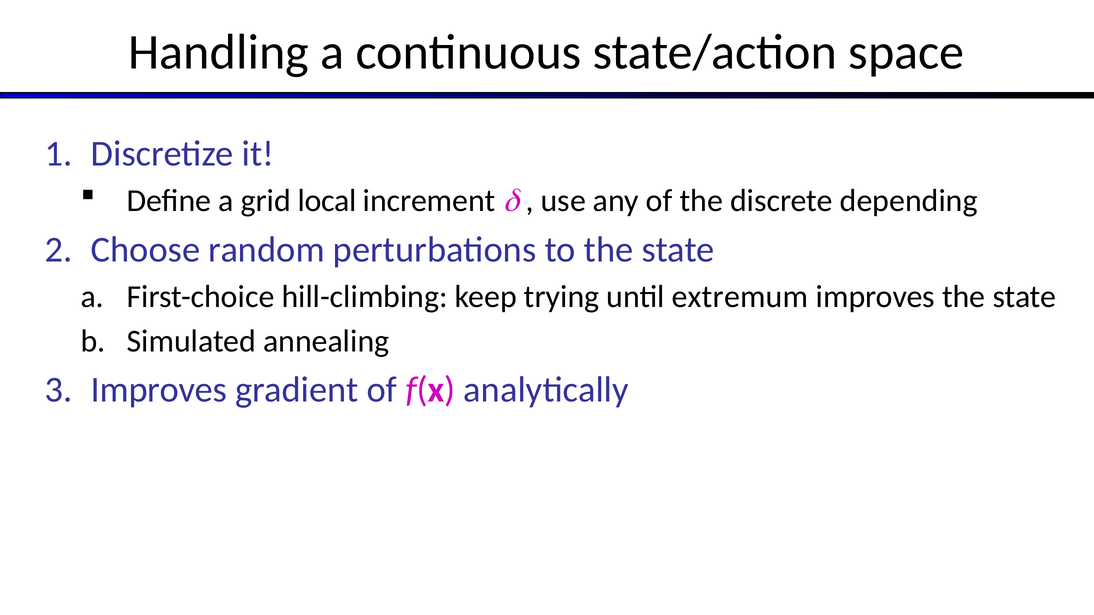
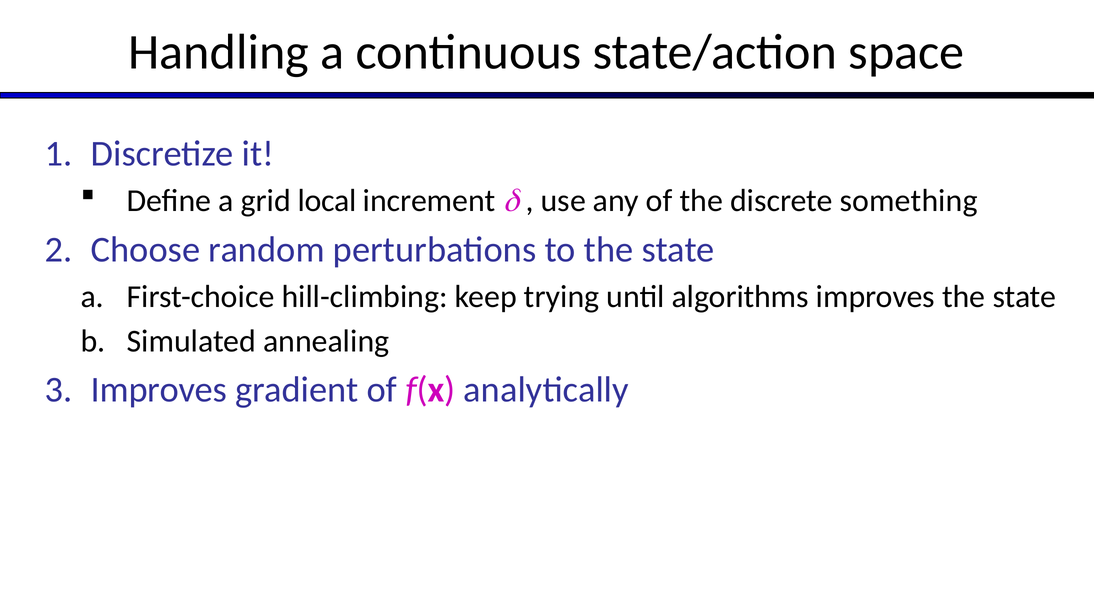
depending: depending -> something
extremum: extremum -> algorithms
